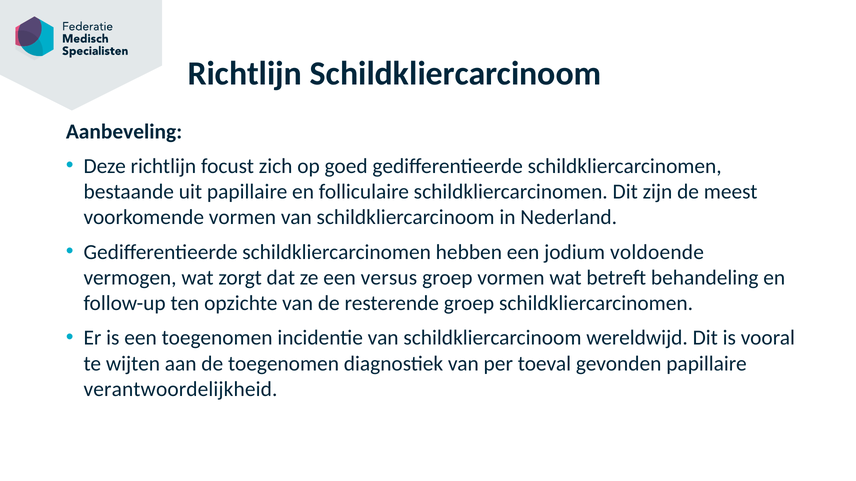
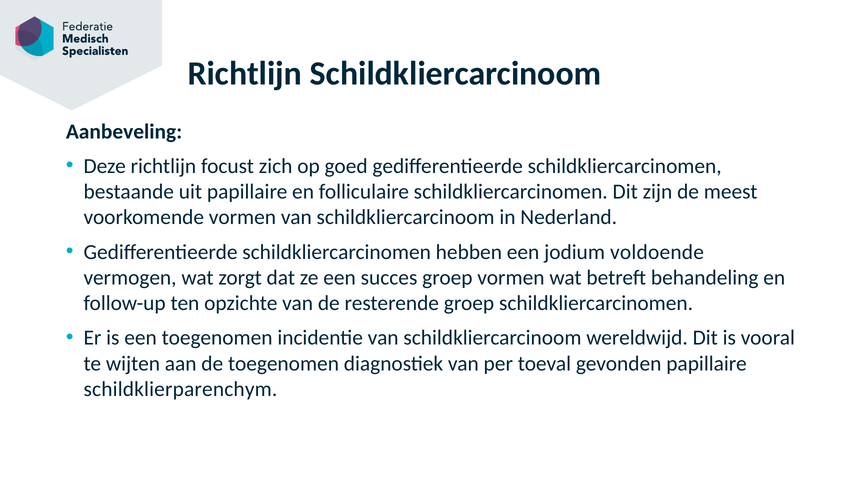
versus: versus -> succes
verantwoordelijkheid: verantwoordelijkheid -> schildklierparenchym
